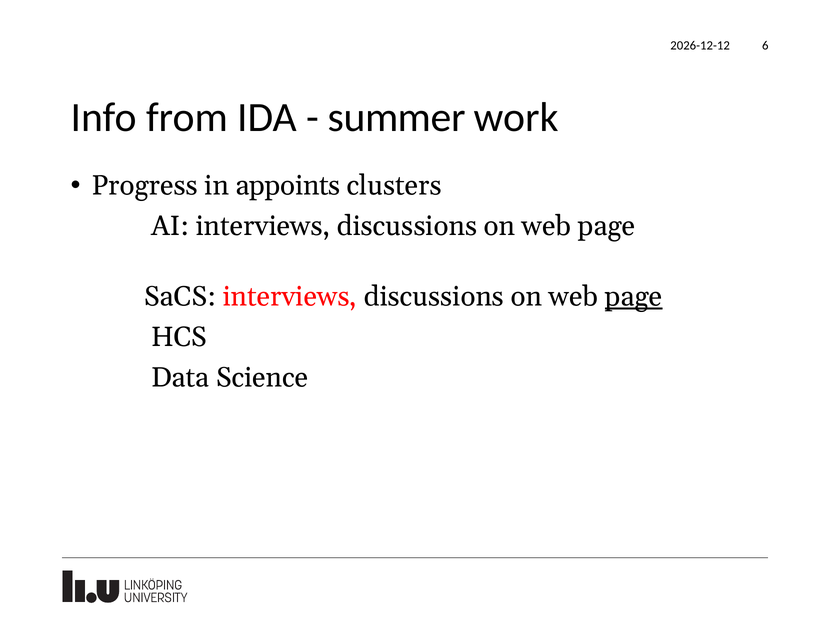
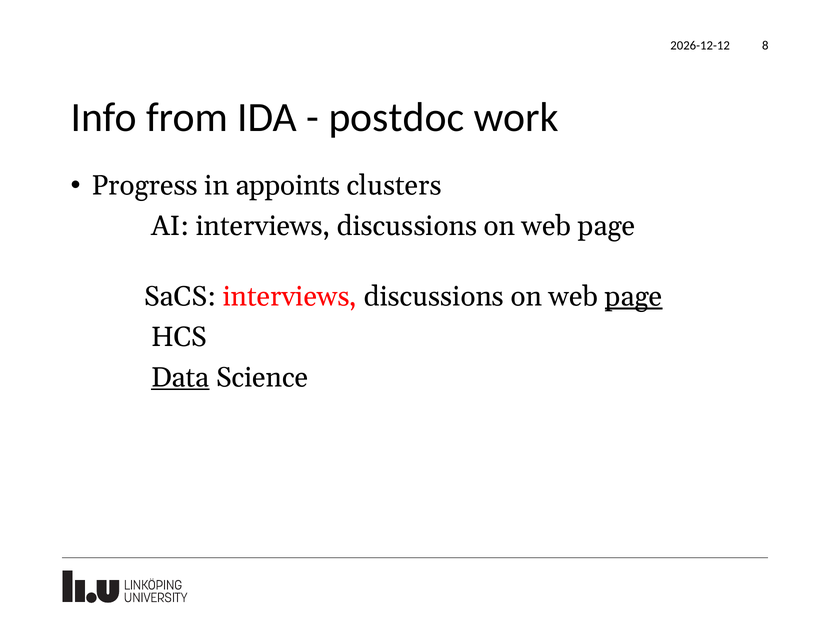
6: 6 -> 8
summer: summer -> postdoc
Data underline: none -> present
